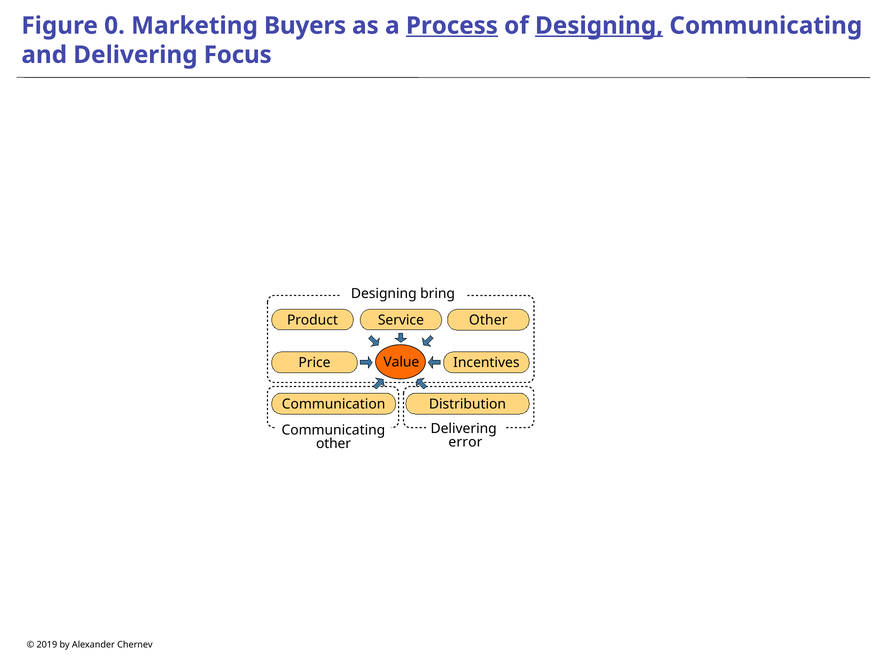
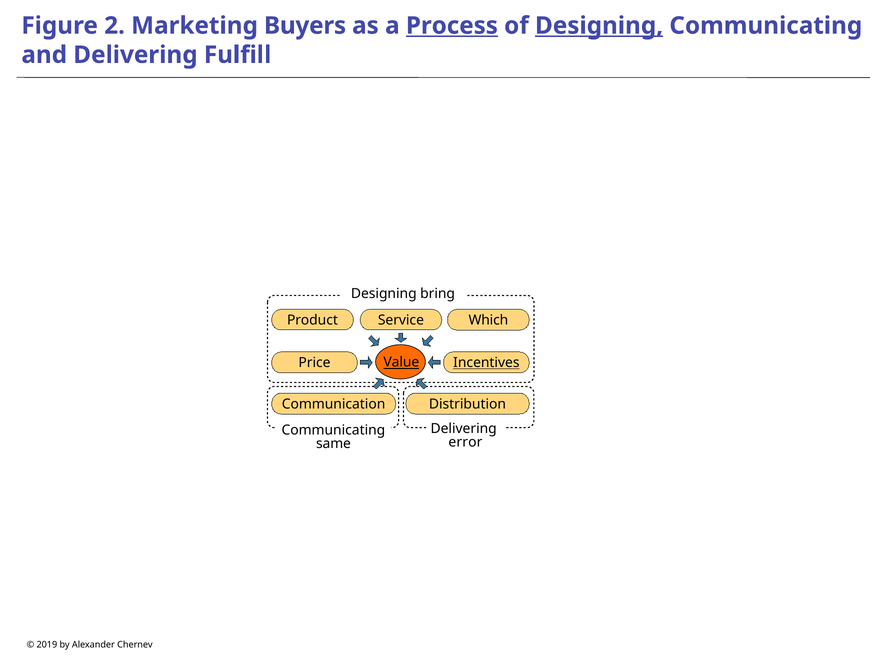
0: 0 -> 2
Focus: Focus -> Fulfill
Service Other: Other -> Which
Value underline: none -> present
Incentives underline: none -> present
other at (334, 443): other -> same
